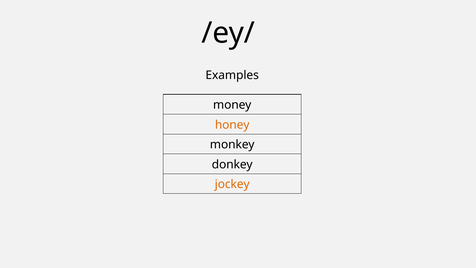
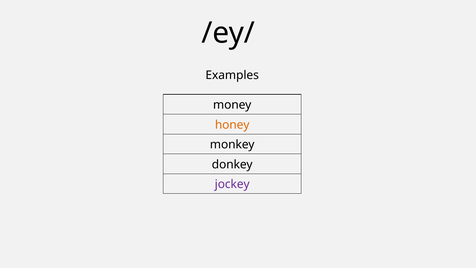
jockey colour: orange -> purple
